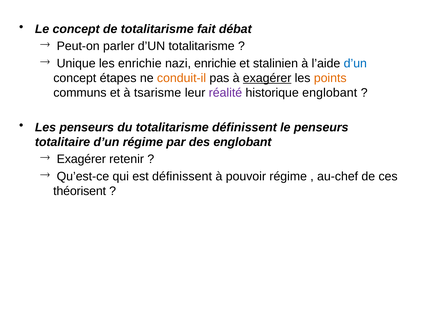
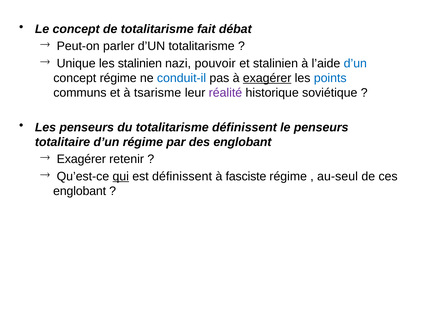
les enrichie: enrichie -> stalinien
nazi enrichie: enrichie -> pouvoir
concept étapes: étapes -> régime
conduit-il colour: orange -> blue
points colour: orange -> blue
historique englobant: englobant -> soviétique
qui underline: none -> present
pouvoir: pouvoir -> fasciste
au-chef: au-chef -> au-seul
théorisent at (80, 191): théorisent -> englobant
